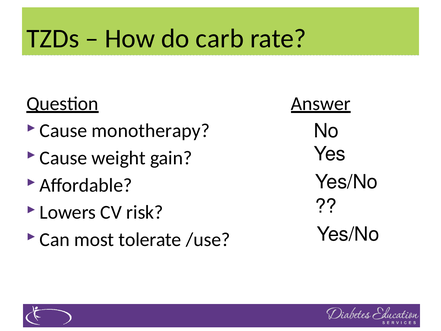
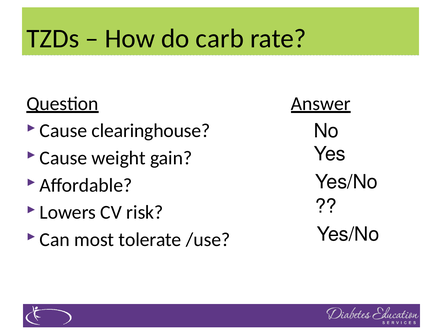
monotherapy: monotherapy -> clearinghouse
